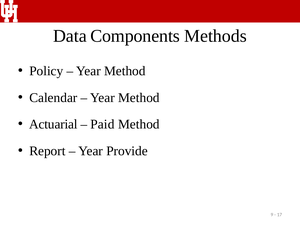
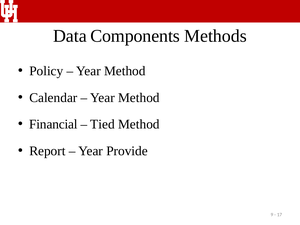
Actuarial: Actuarial -> Financial
Paid: Paid -> Tied
